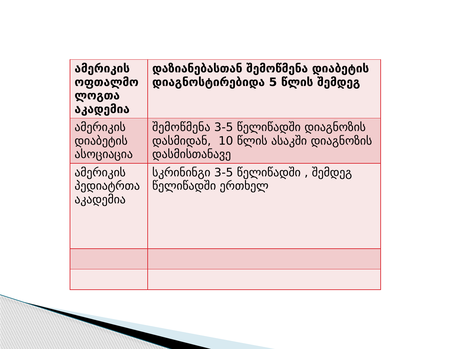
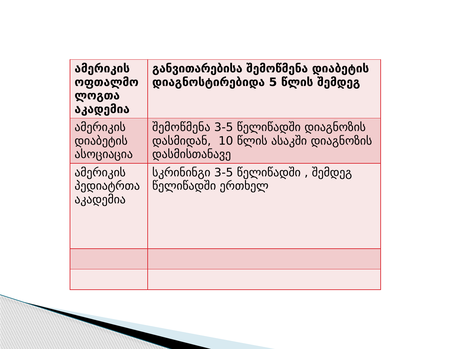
დაზიანებასთან: დაზიანებასთან -> განვითარებისა
